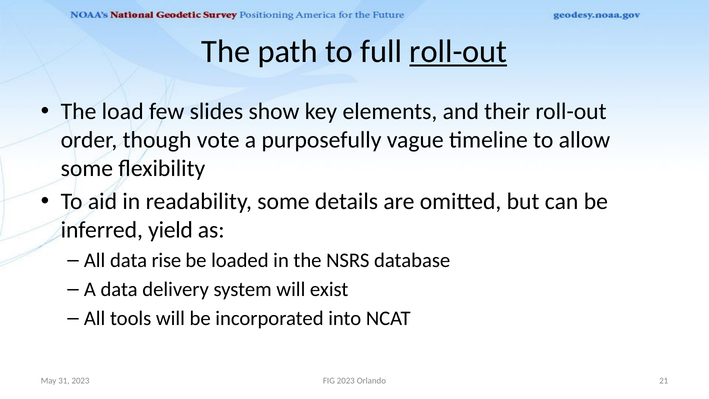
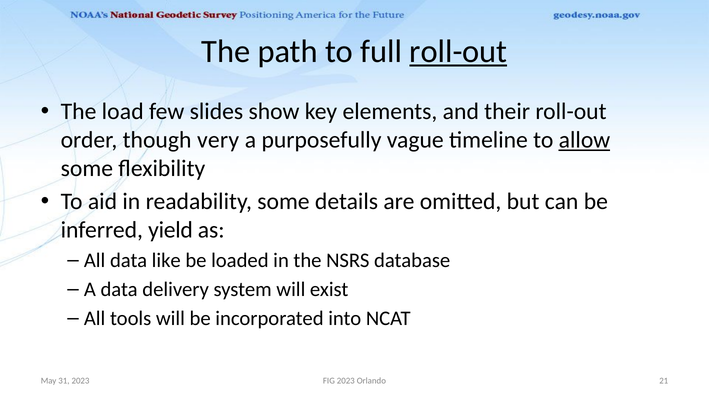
vote: vote -> very
allow underline: none -> present
rise: rise -> like
